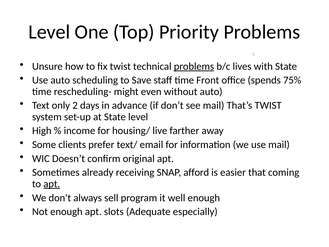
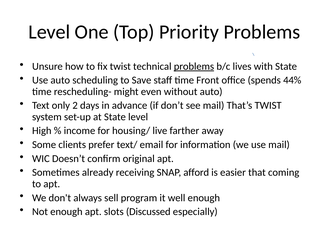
75%: 75% -> 44%
apt at (52, 184) underline: present -> none
Adequate: Adequate -> Discussed
